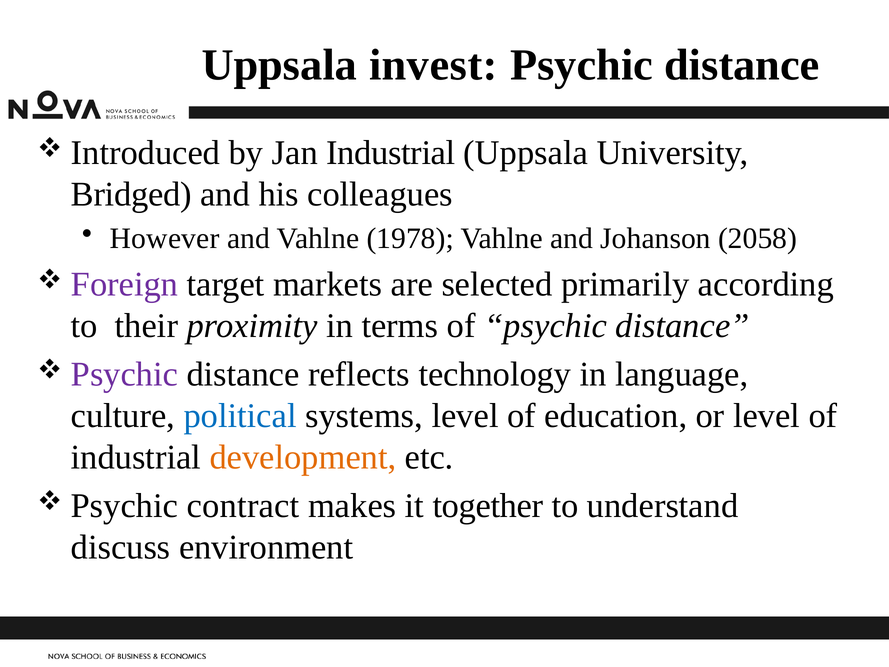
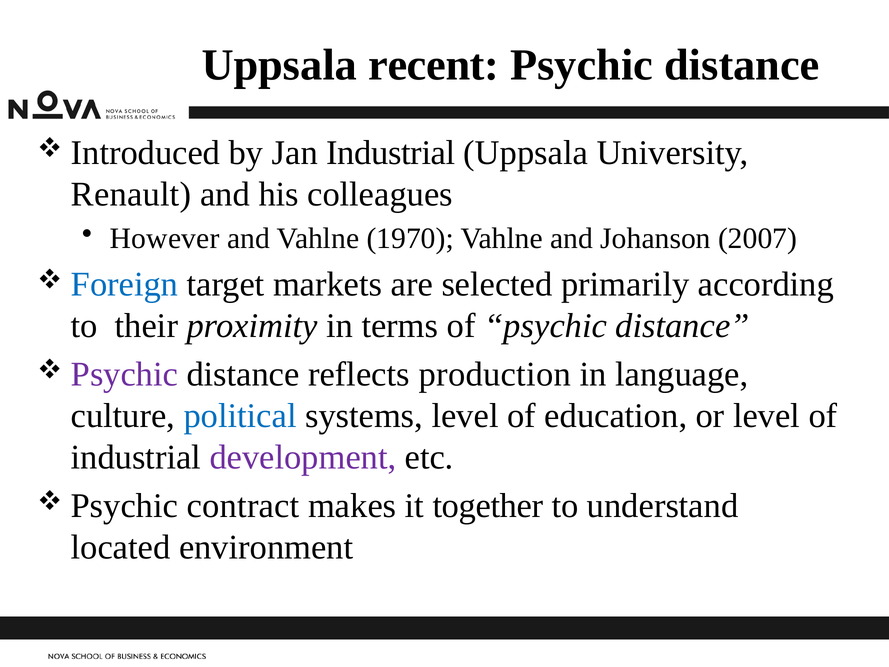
invest: invest -> recent
Bridged: Bridged -> Renault
1978: 1978 -> 1970
2058: 2058 -> 2007
Foreign colour: purple -> blue
technology: technology -> production
development colour: orange -> purple
discuss: discuss -> located
